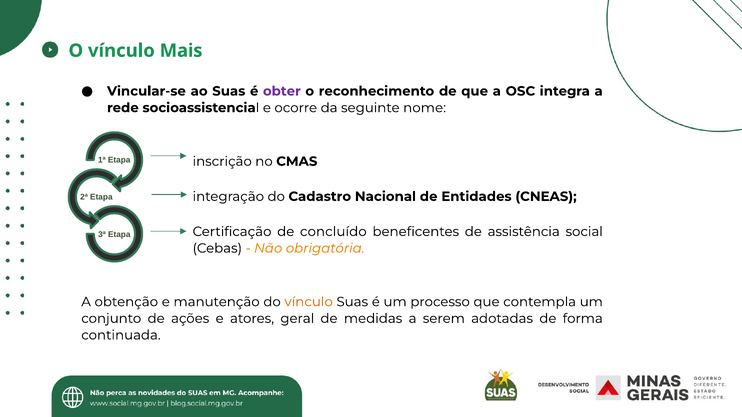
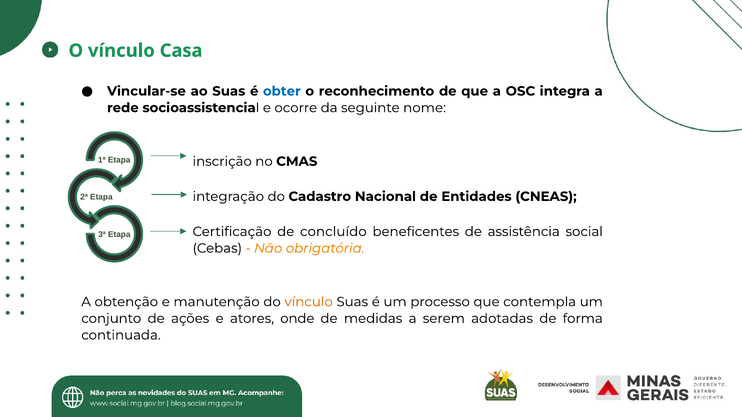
Mais: Mais -> Casa
obter colour: purple -> blue
geral: geral -> onde
